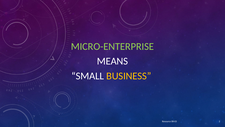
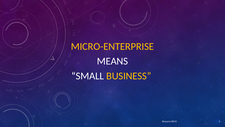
MICRO-ENTERPRISE colour: light green -> yellow
